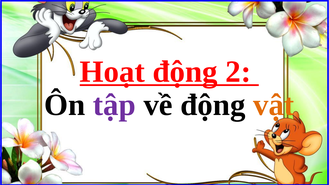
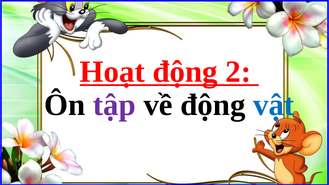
vật colour: orange -> blue
